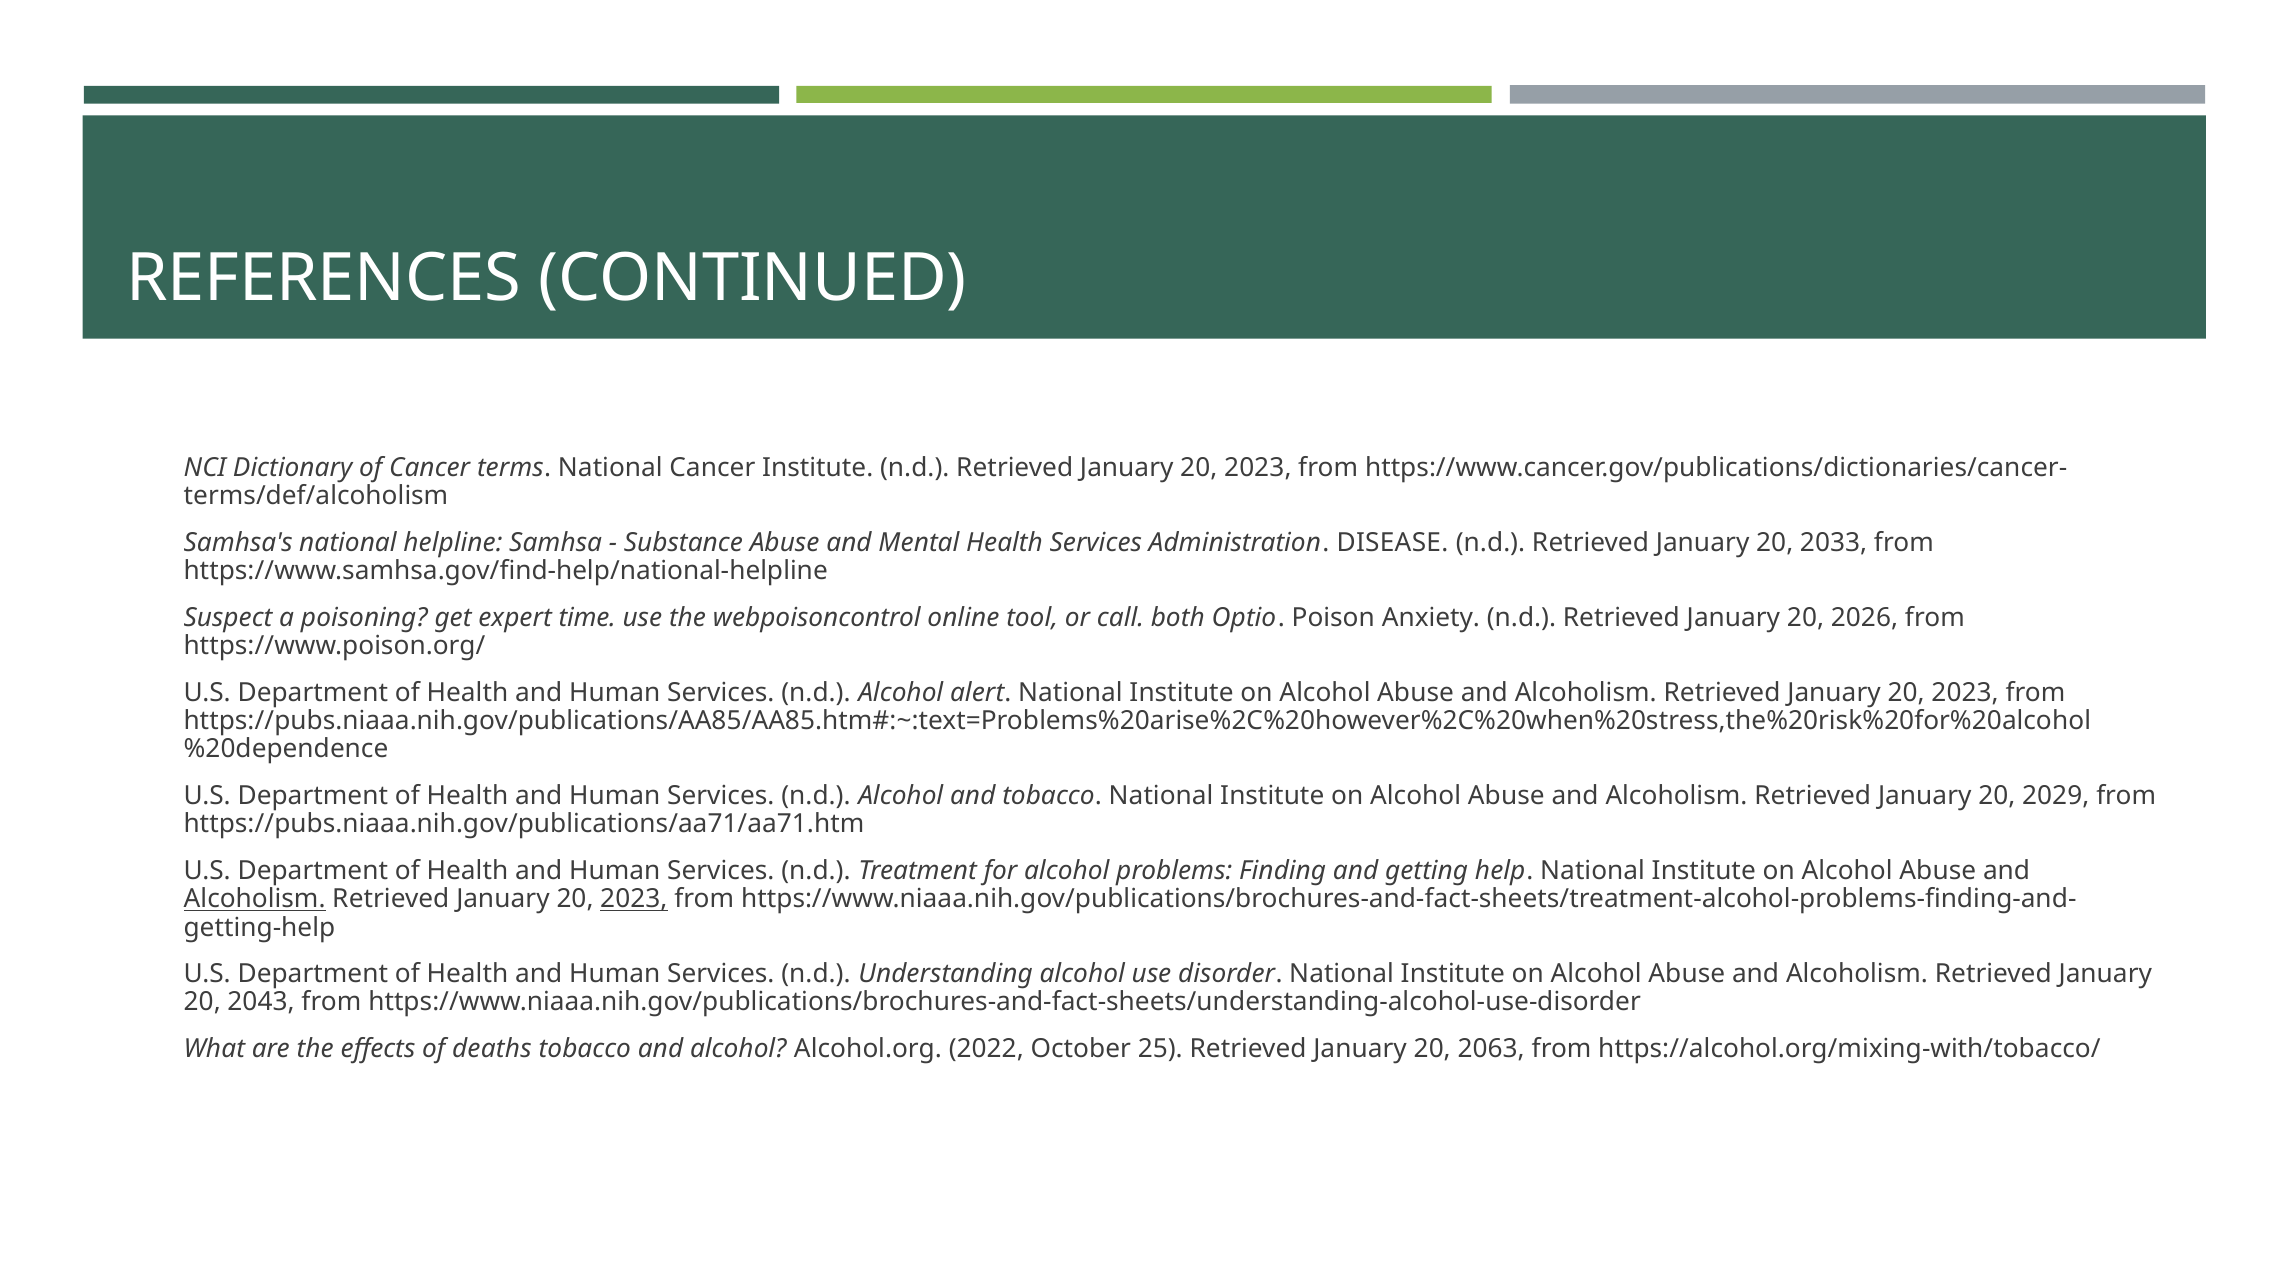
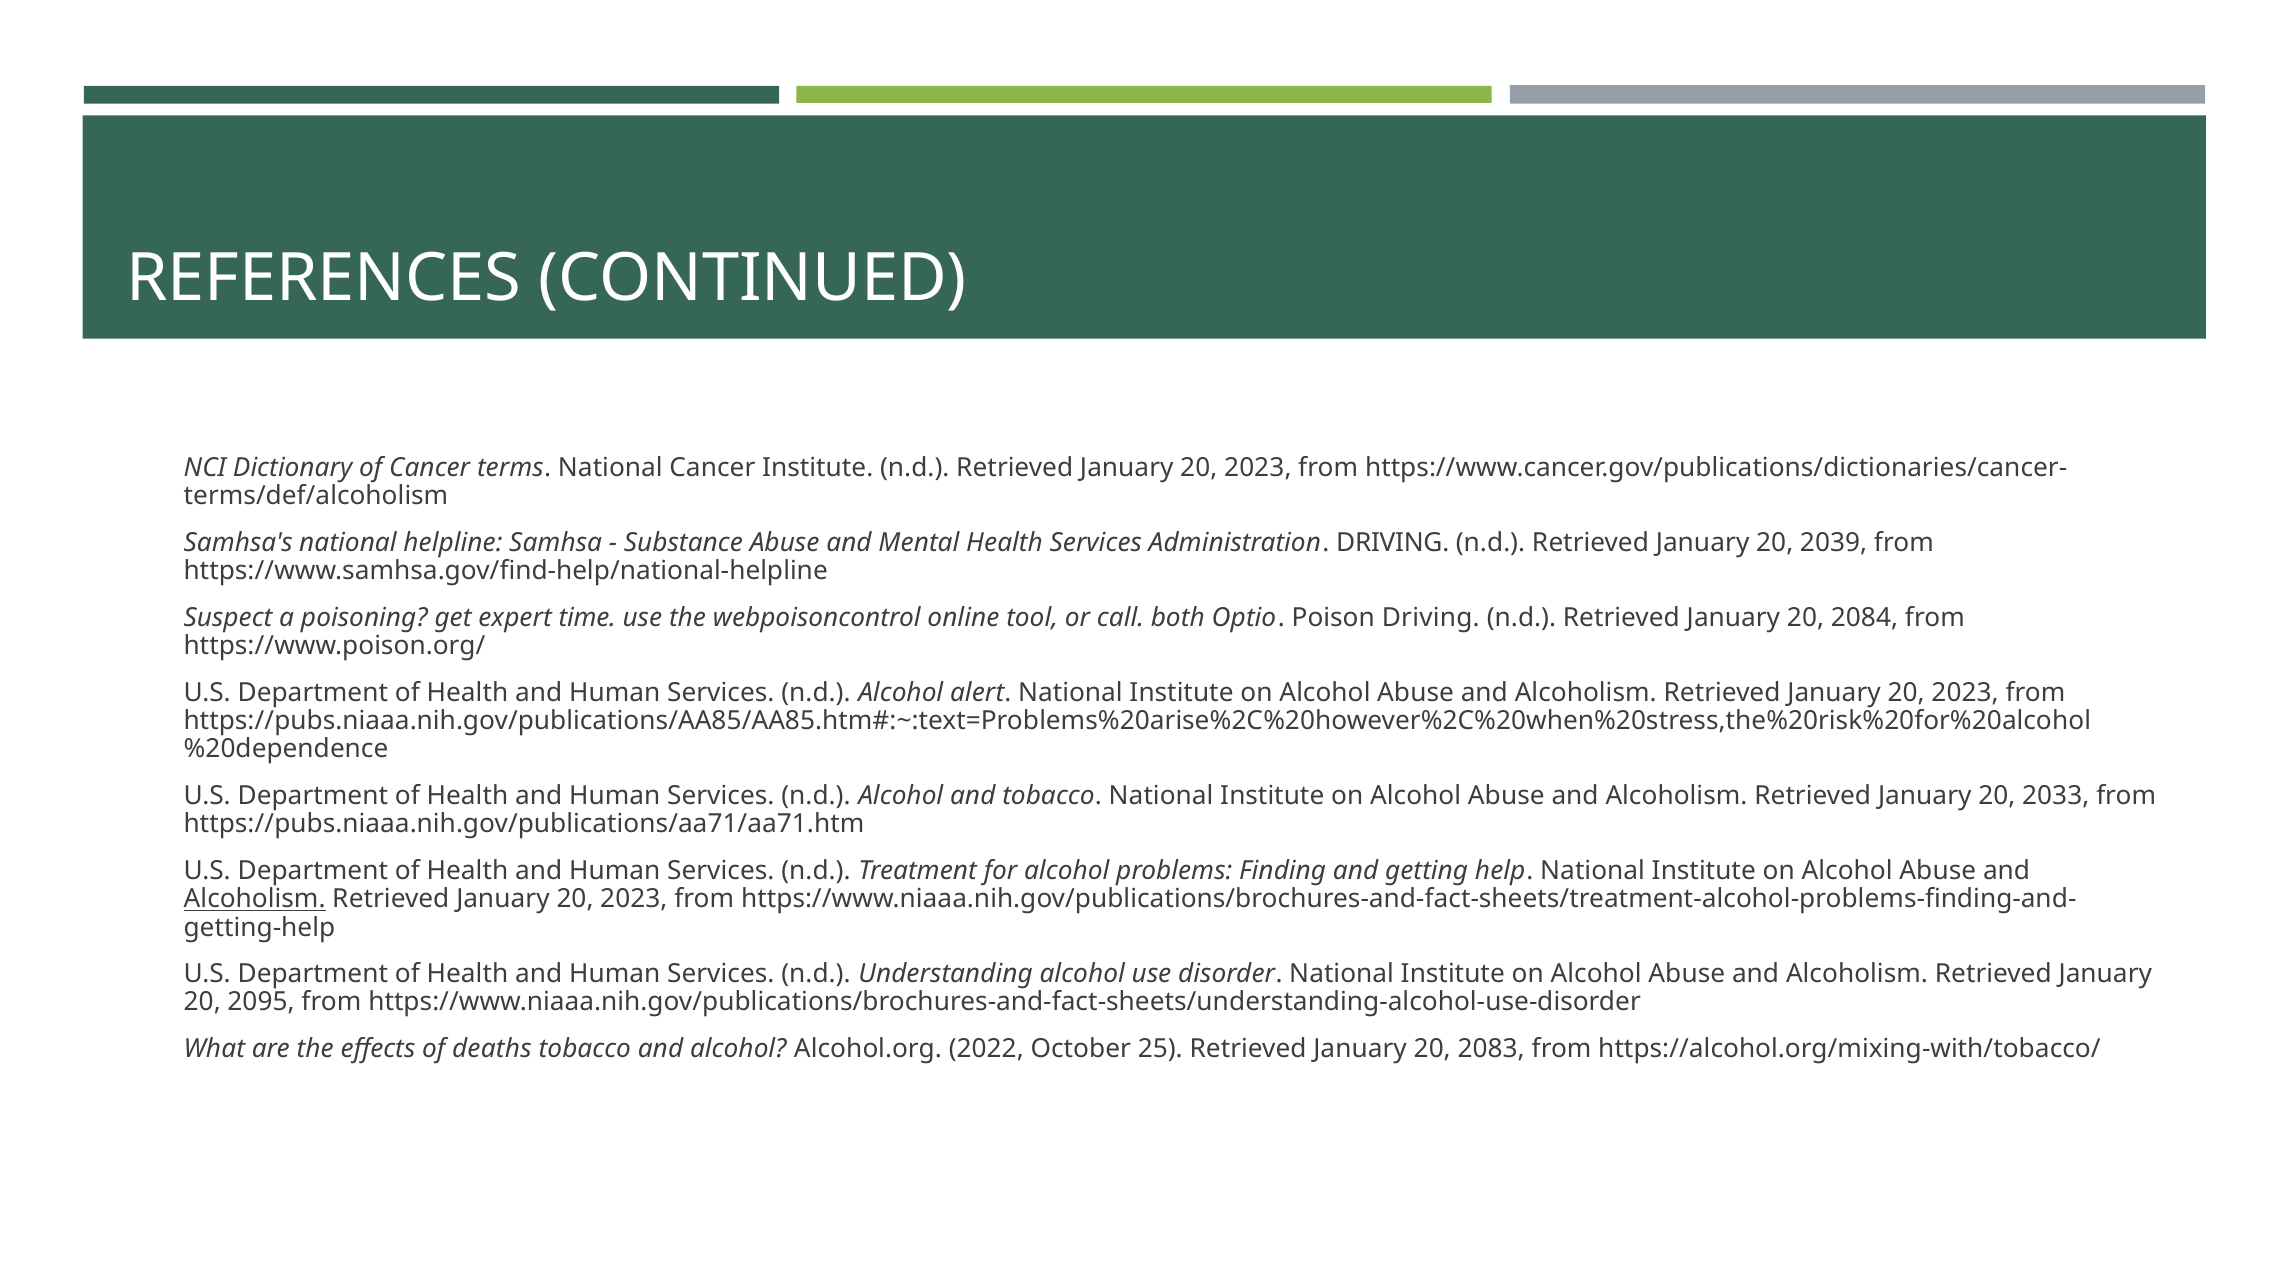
Administration DISEASE: DISEASE -> DRIVING
2033: 2033 -> 2039
Poison Anxiety: Anxiety -> Driving
2026: 2026 -> 2084
2029: 2029 -> 2033
2023 at (634, 899) underline: present -> none
2043: 2043 -> 2095
2063: 2063 -> 2083
